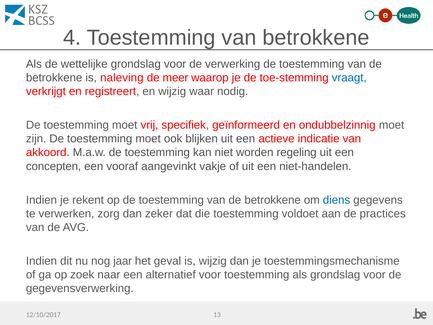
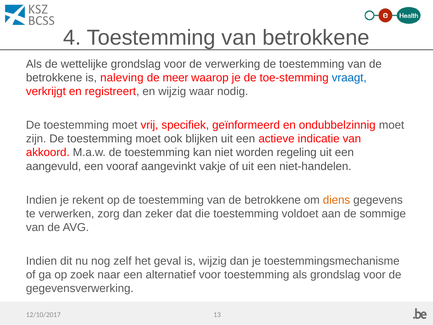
concepten: concepten -> aangevuld
diens colour: blue -> orange
practices: practices -> sommige
jaar: jaar -> zelf
